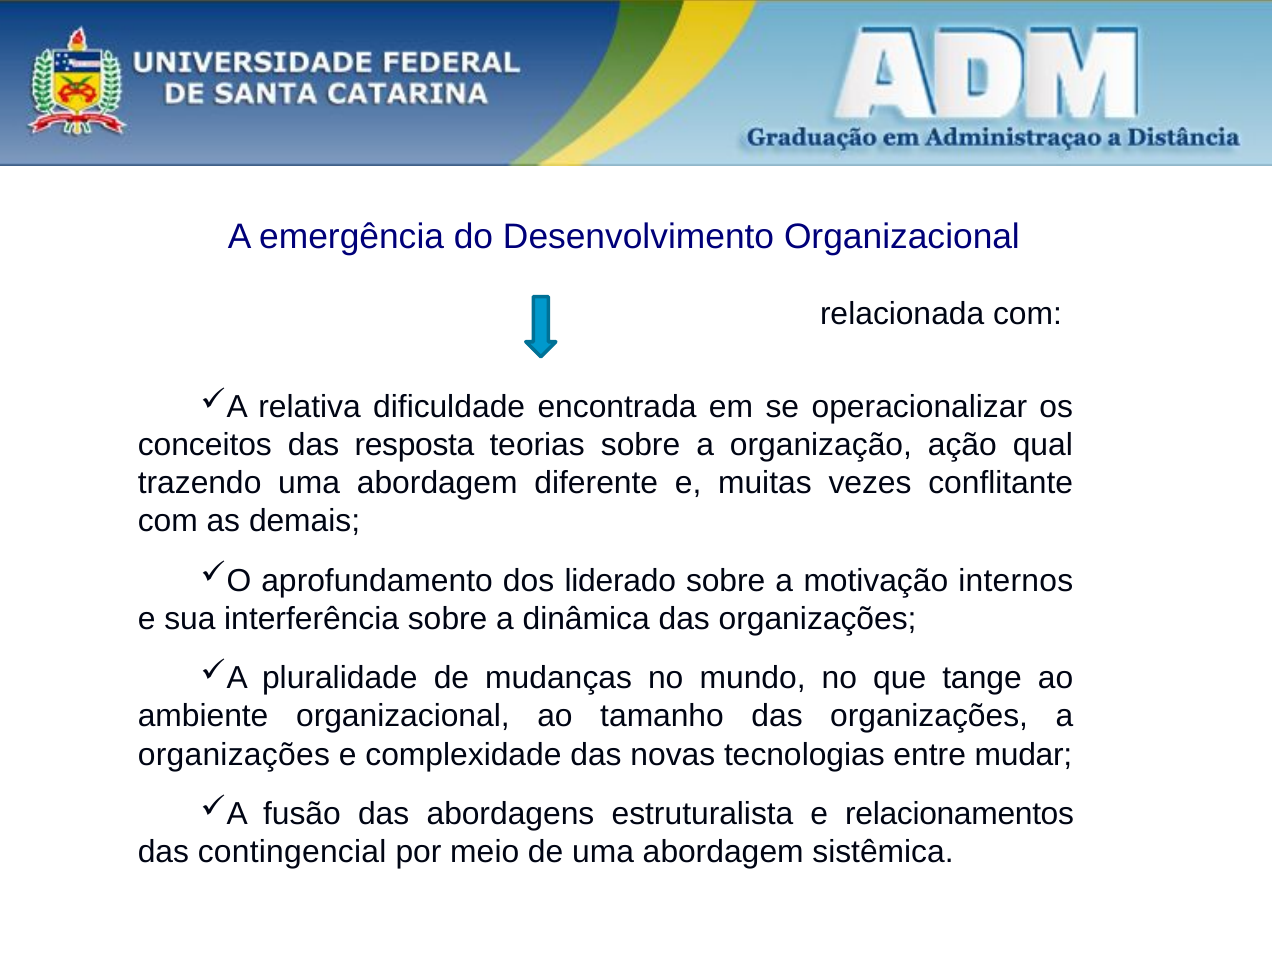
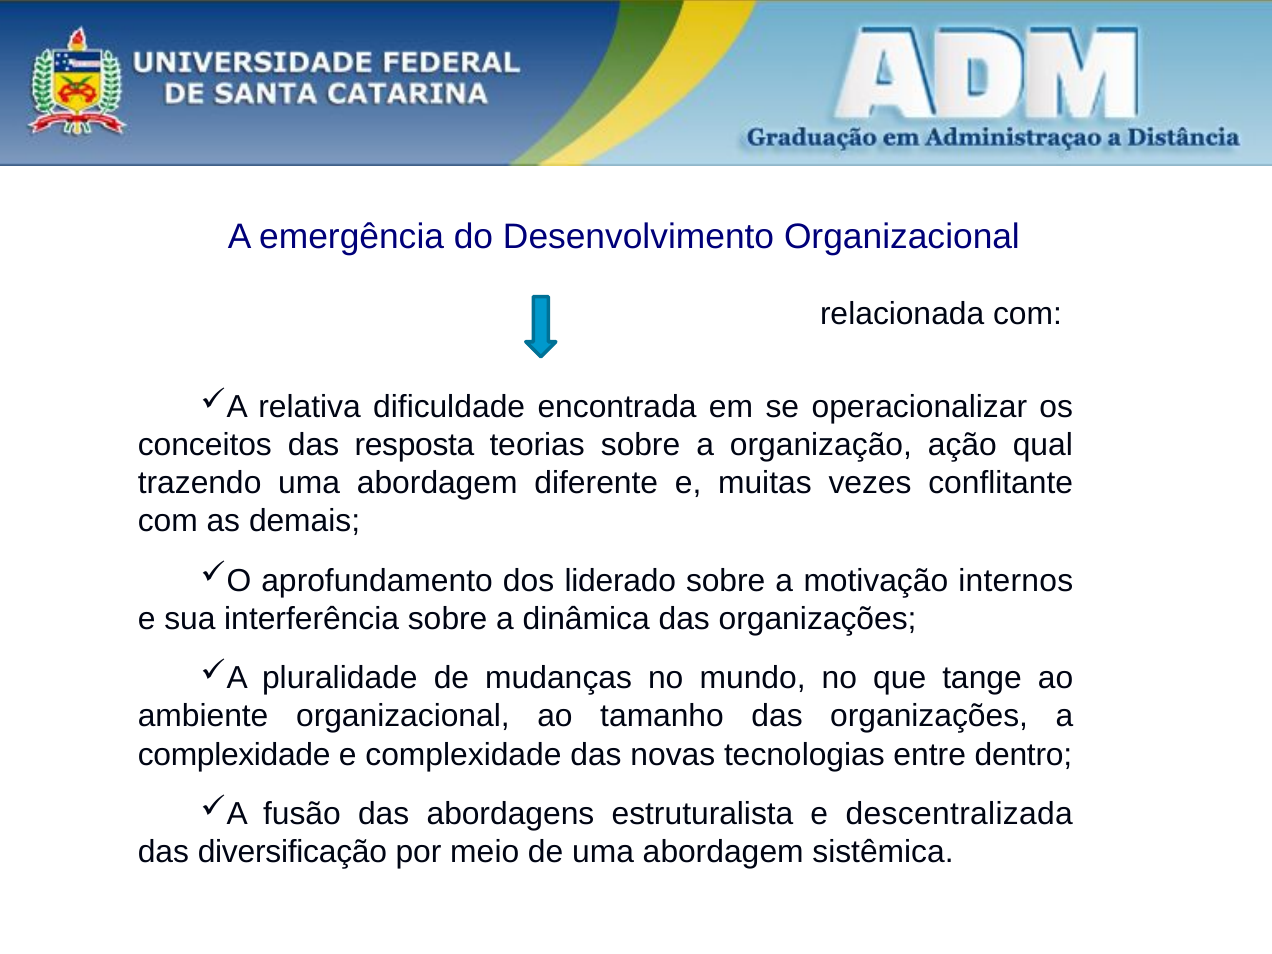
organizações at (234, 755): organizações -> complexidade
mudar: mudar -> dentro
relacionamentos: relacionamentos -> descentralizada
contingencial: contingencial -> diversificação
